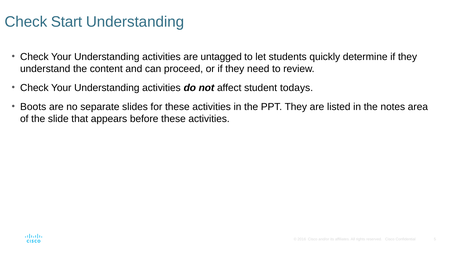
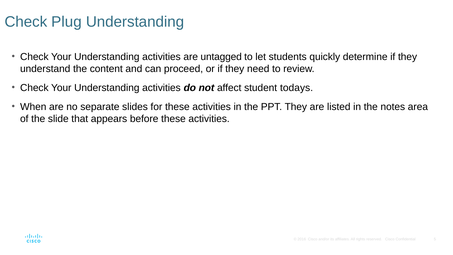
Start: Start -> Plug
Boots: Boots -> When
